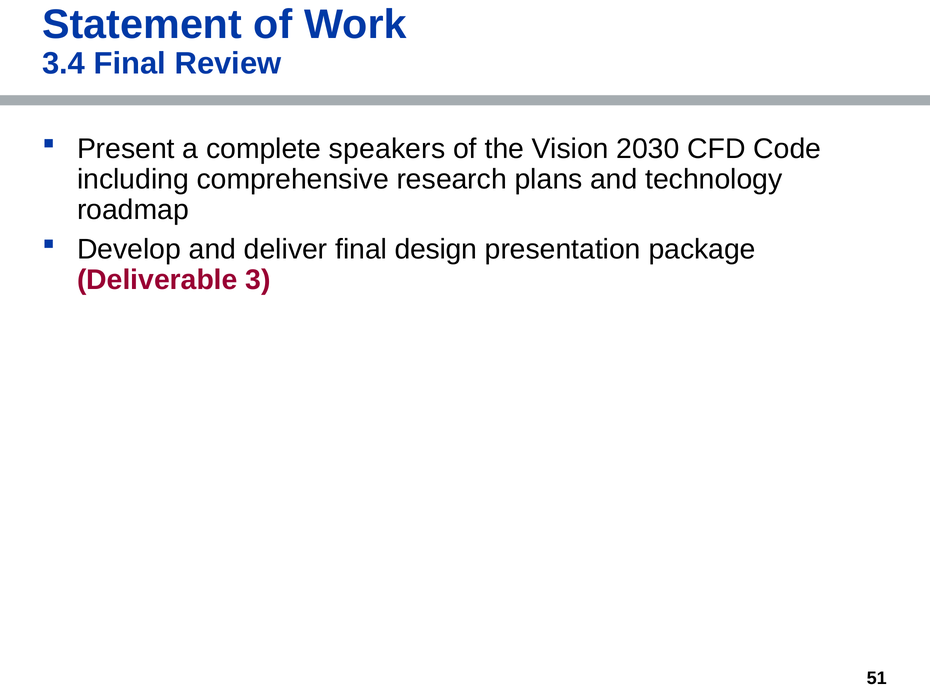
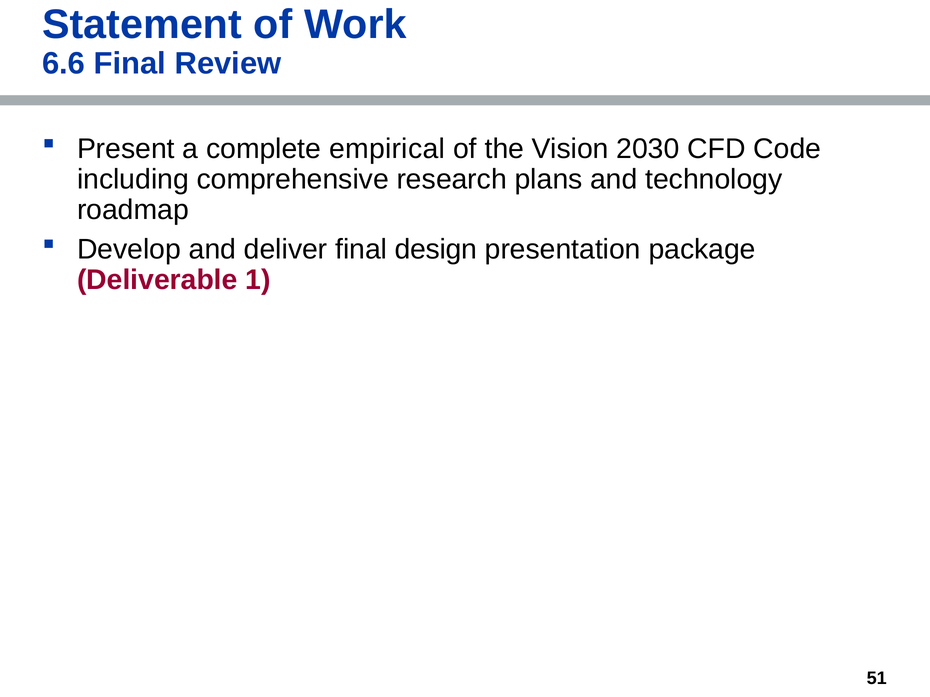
3.4: 3.4 -> 6.6
speakers: speakers -> empirical
3: 3 -> 1
